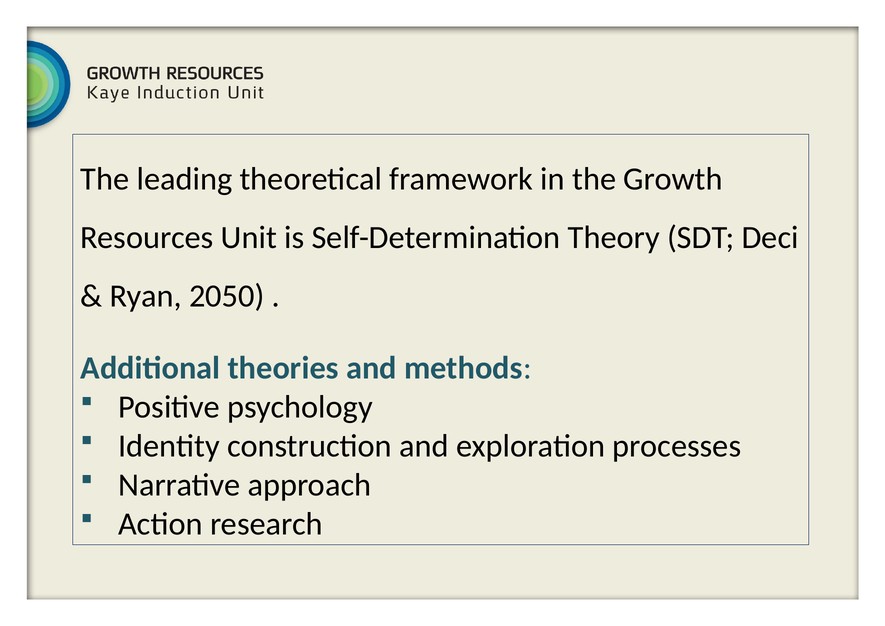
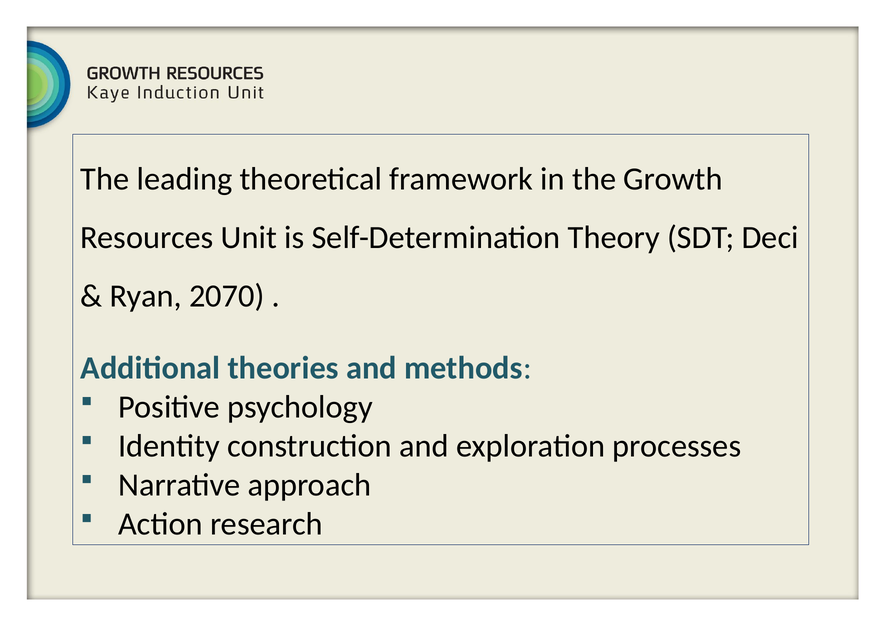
2050: 2050 -> 2070
